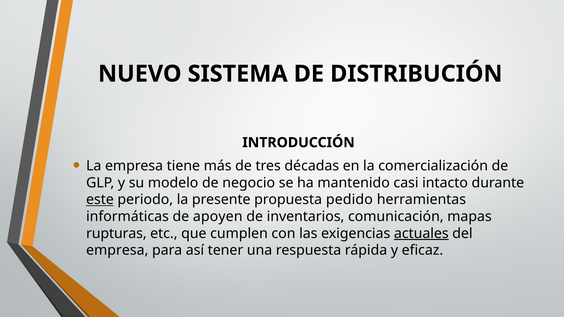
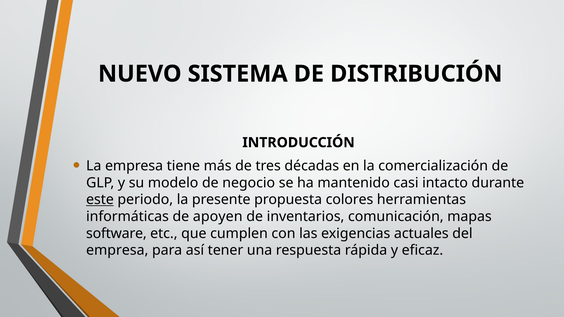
pedido: pedido -> colores
rupturas: rupturas -> software
actuales underline: present -> none
